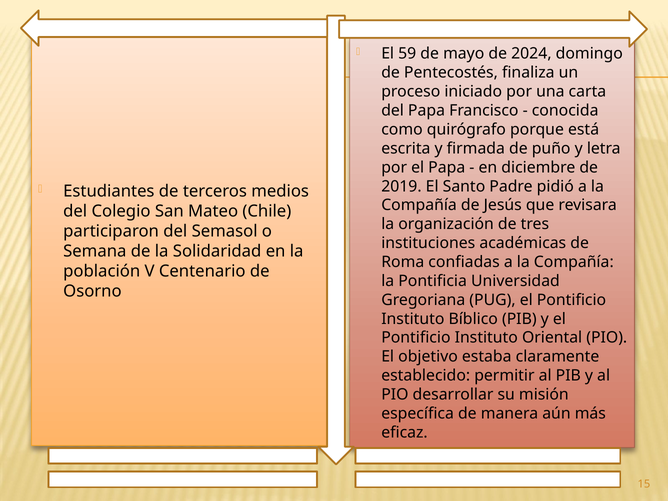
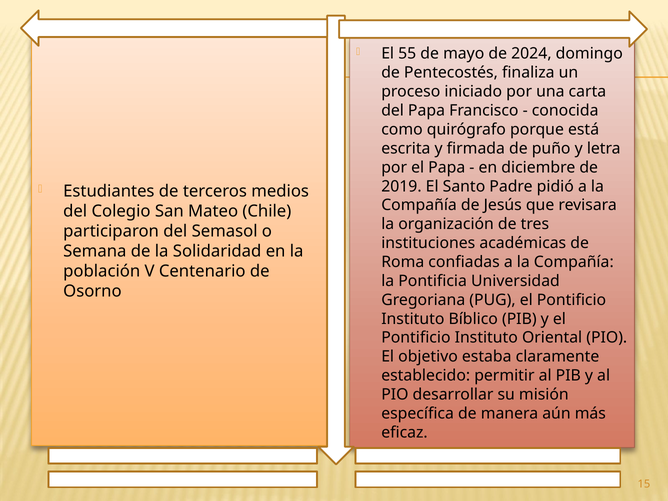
59: 59 -> 55
